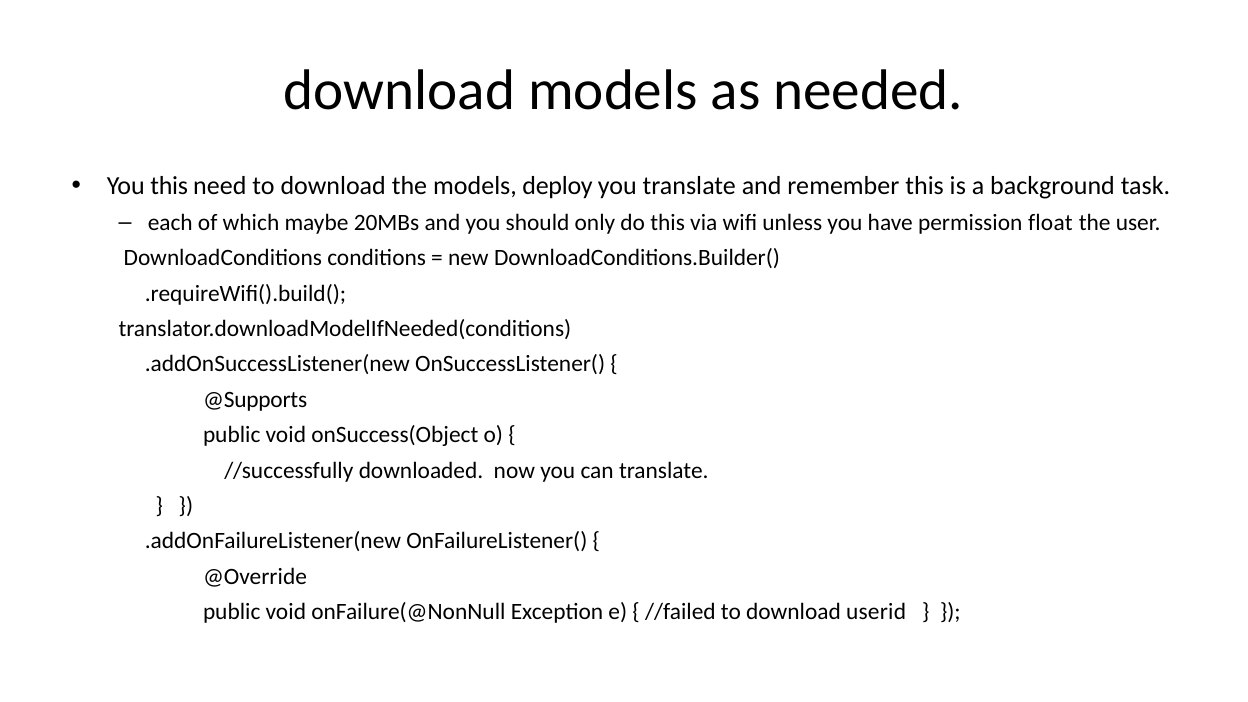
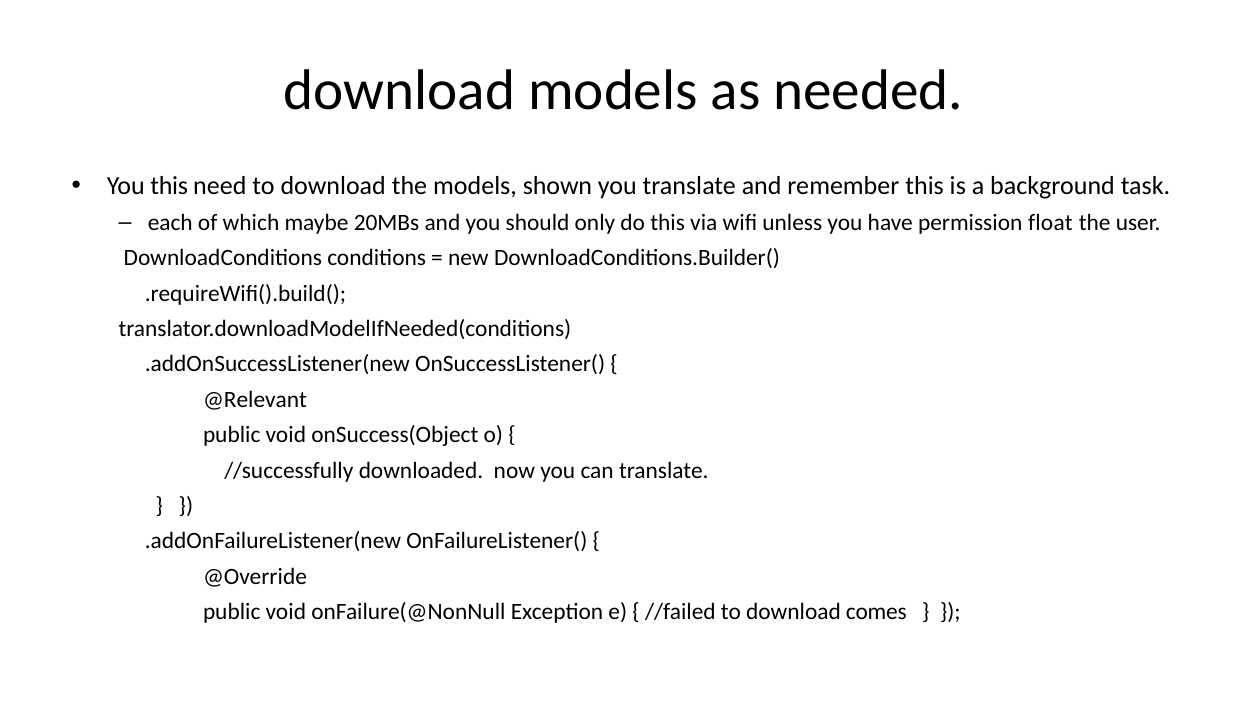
deploy: deploy -> shown
@Supports: @Supports -> @Relevant
userid: userid -> comes
